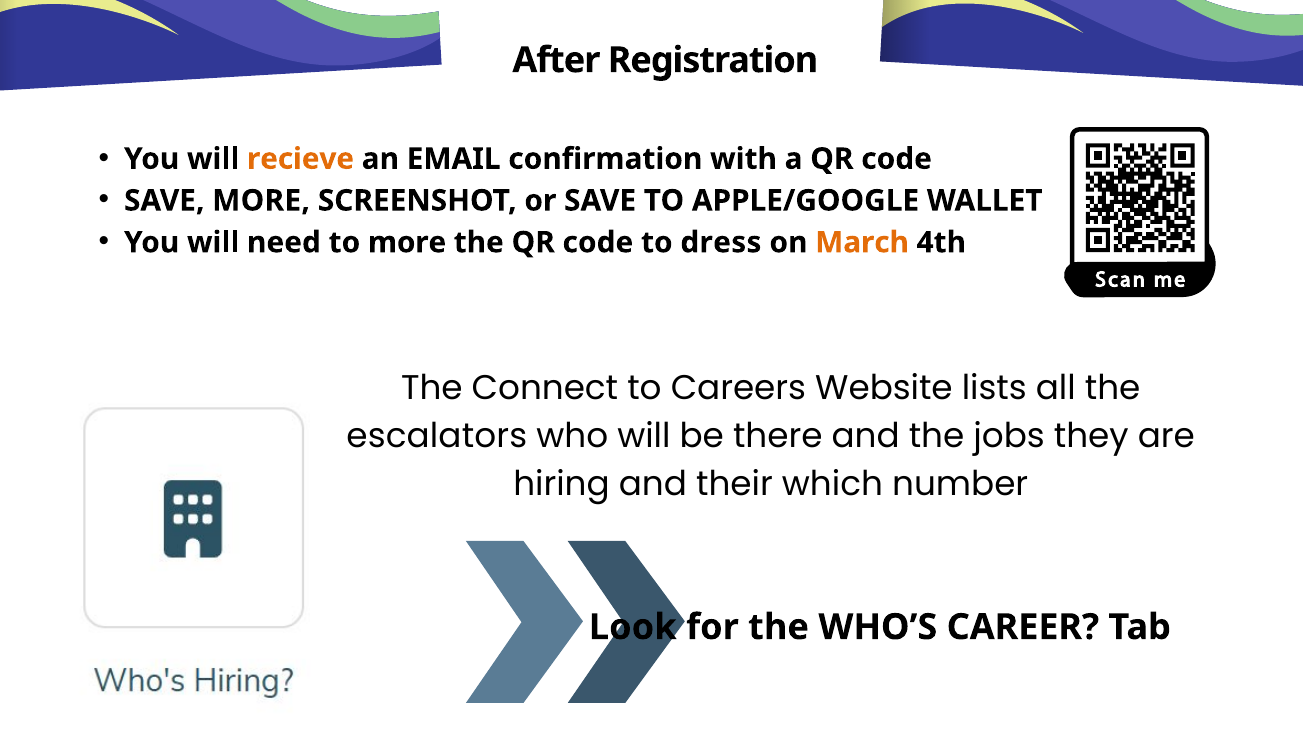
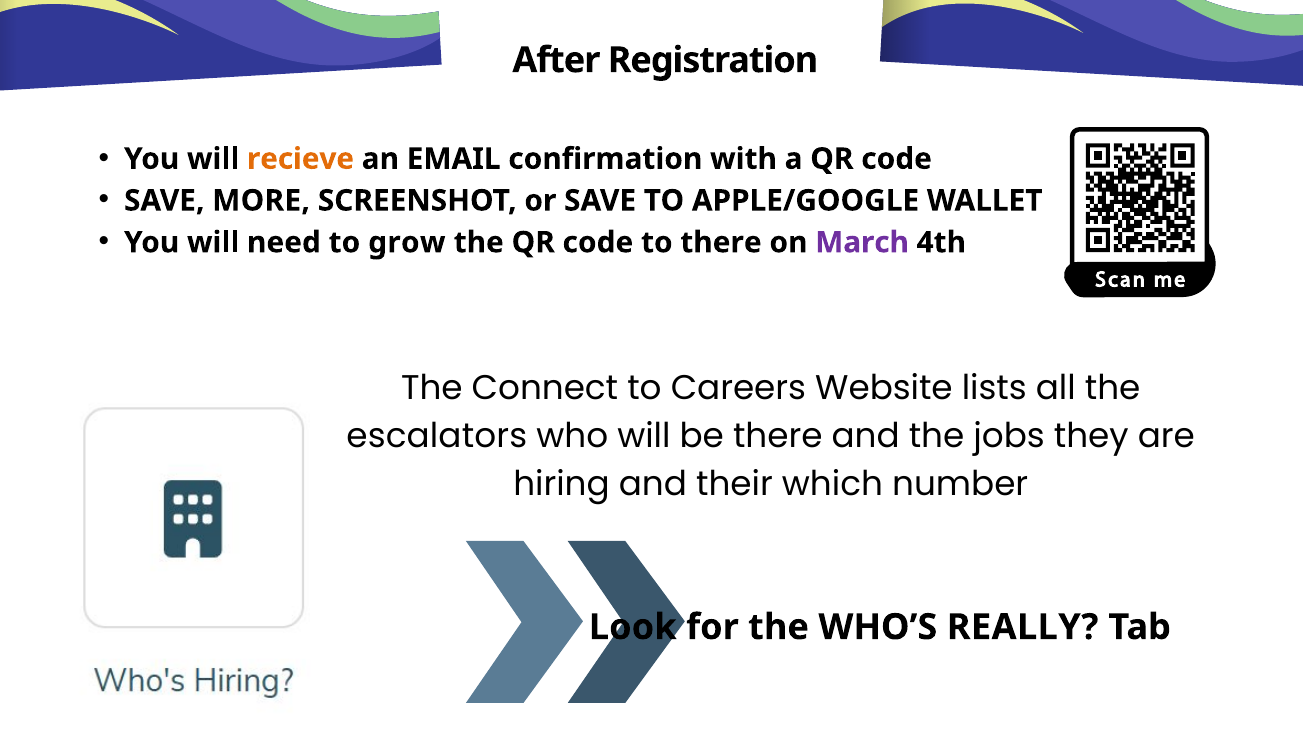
to more: more -> grow
to dress: dress -> there
March colour: orange -> purple
CAREER: CAREER -> REALLY
